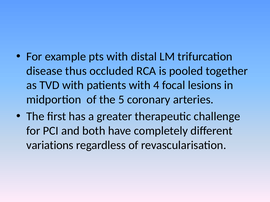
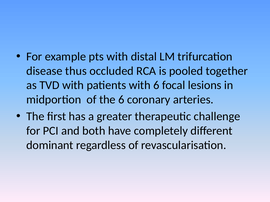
with 4: 4 -> 6
the 5: 5 -> 6
variations: variations -> dominant
